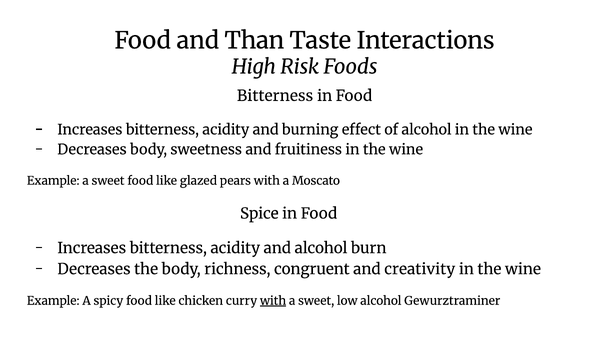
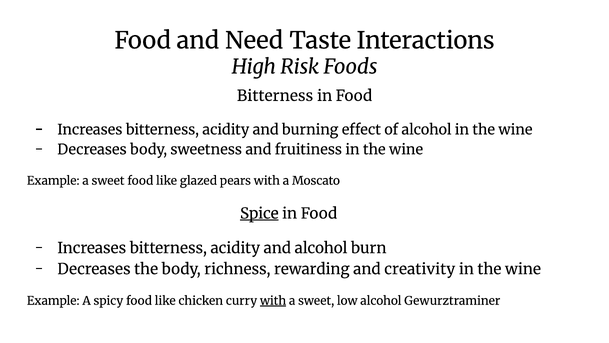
Than: Than -> Need
Spice underline: none -> present
congruent: congruent -> rewarding
